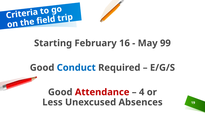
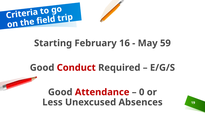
99: 99 -> 59
Conduct colour: blue -> red
4: 4 -> 0
